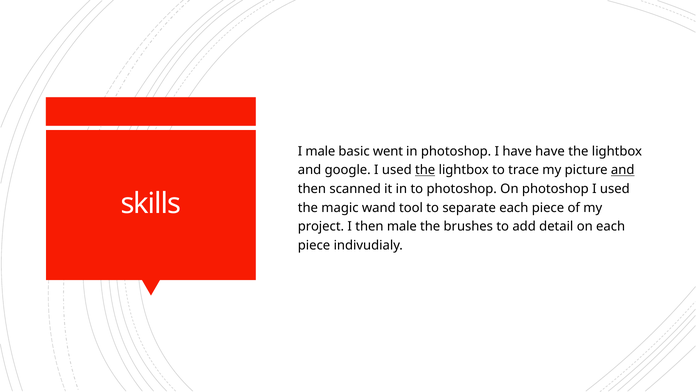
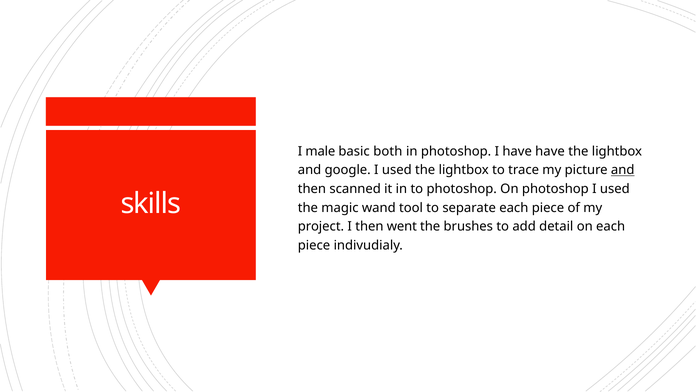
went: went -> both
the at (425, 170) underline: present -> none
then male: male -> went
